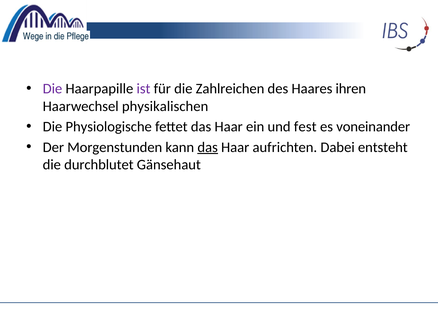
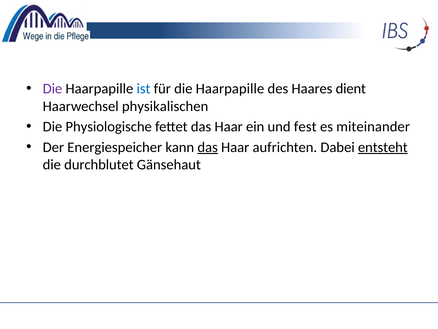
ist colour: purple -> blue
für die Zahlreichen: Zahlreichen -> Haarpapille
ihren: ihren -> dient
voneinander: voneinander -> miteinander
Morgenstunden: Morgenstunden -> Energiespeicher
entsteht underline: none -> present
